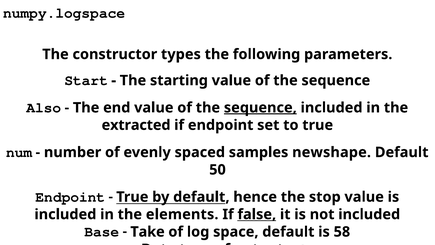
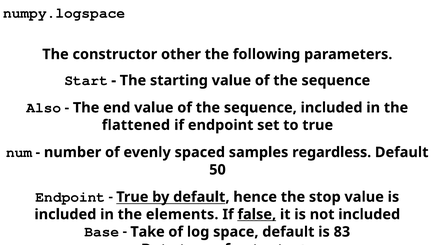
types: types -> other
sequence at (260, 108) underline: present -> none
extracted: extracted -> flattened
newshape: newshape -> regardless
58: 58 -> 83
